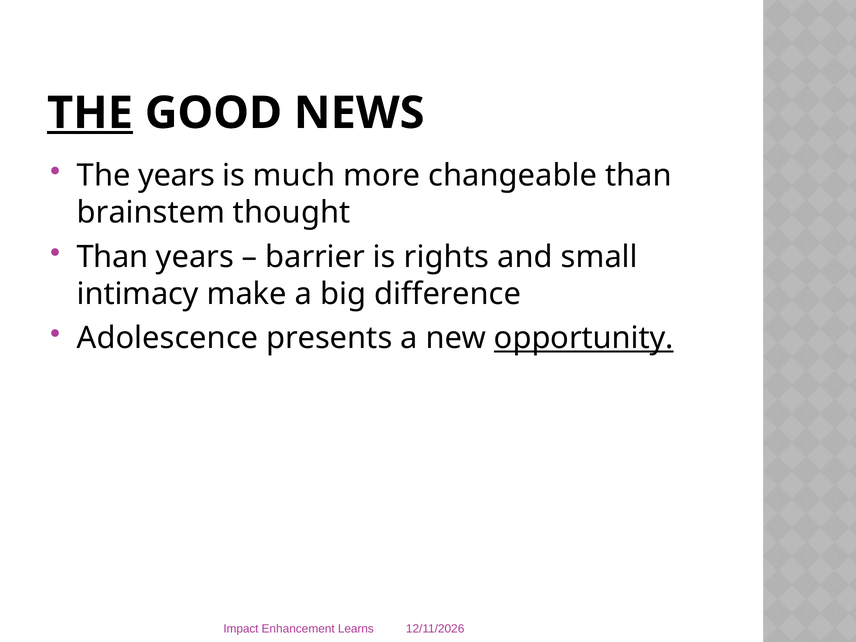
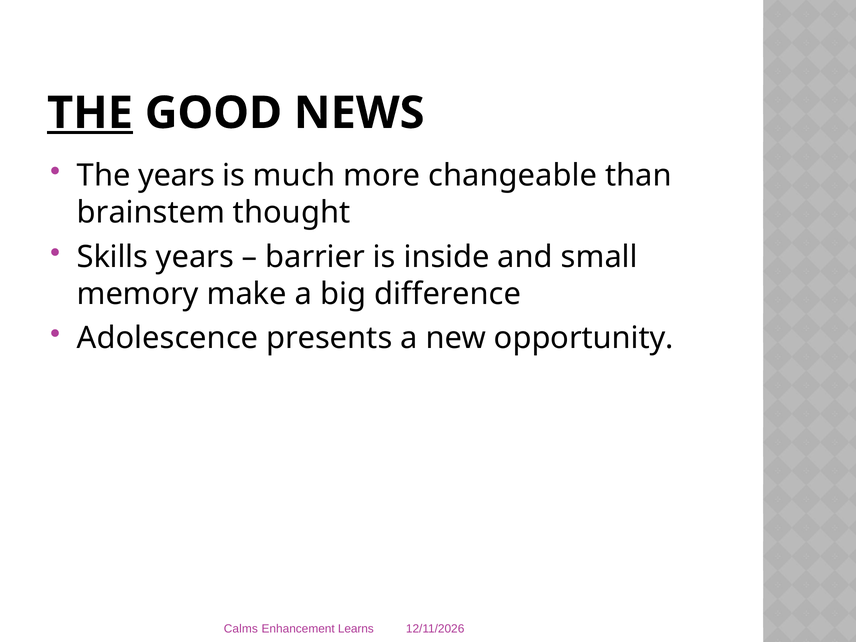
Than at (113, 257): Than -> Skills
rights: rights -> inside
intimacy: intimacy -> memory
opportunity underline: present -> none
Impact: Impact -> Calms
